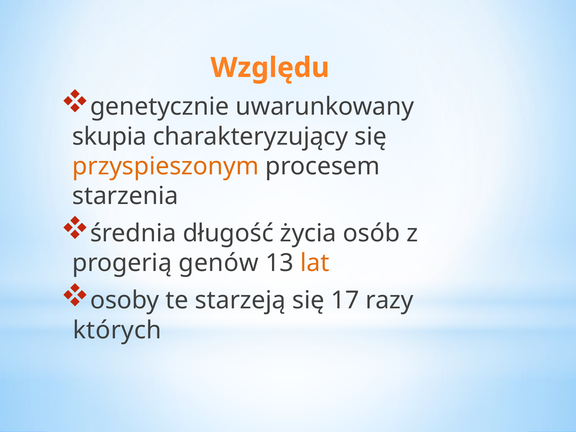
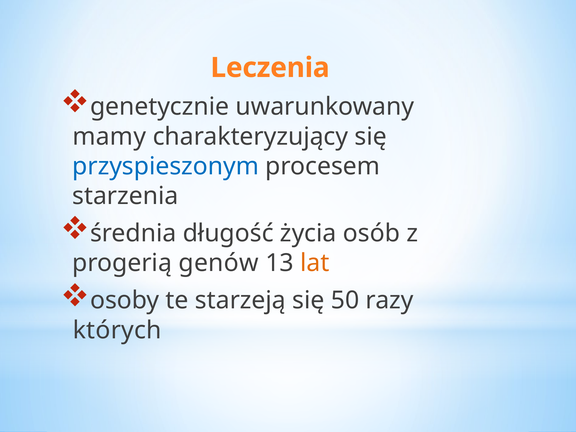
Względu: Względu -> Leczenia
skupia: skupia -> mamy
przyspieszonym colour: orange -> blue
17: 17 -> 50
